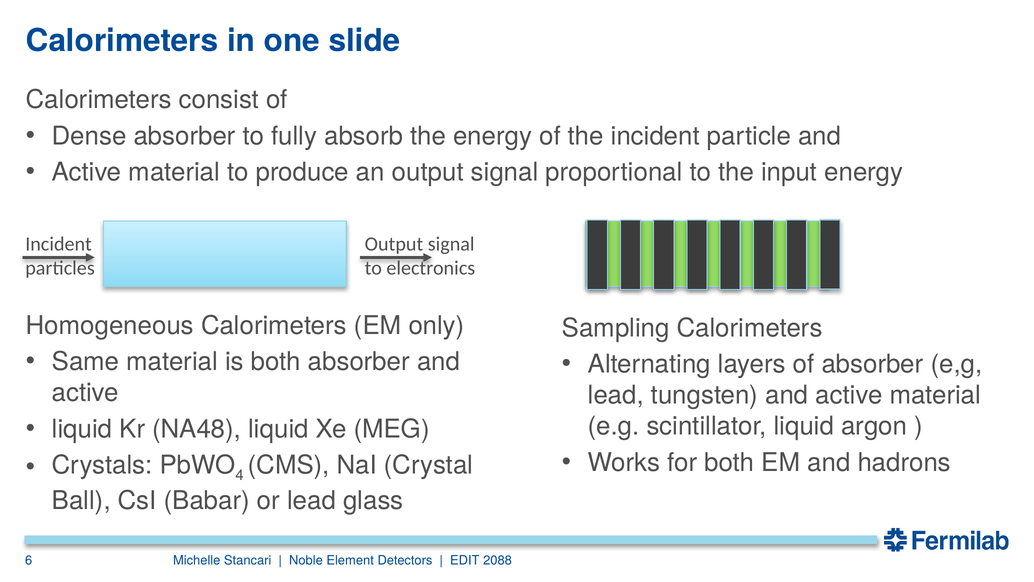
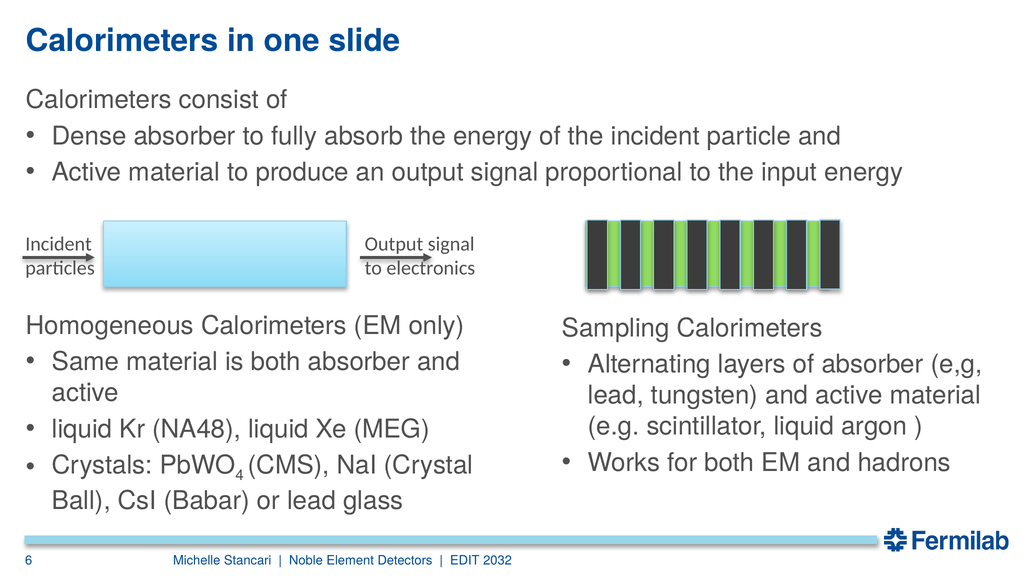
2088: 2088 -> 2032
